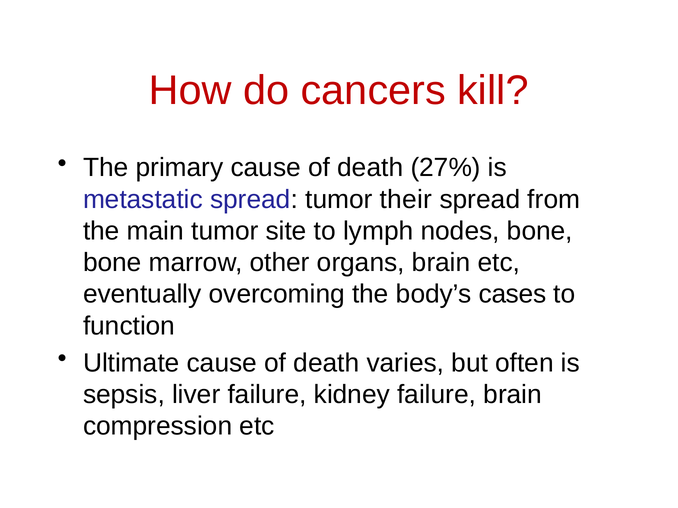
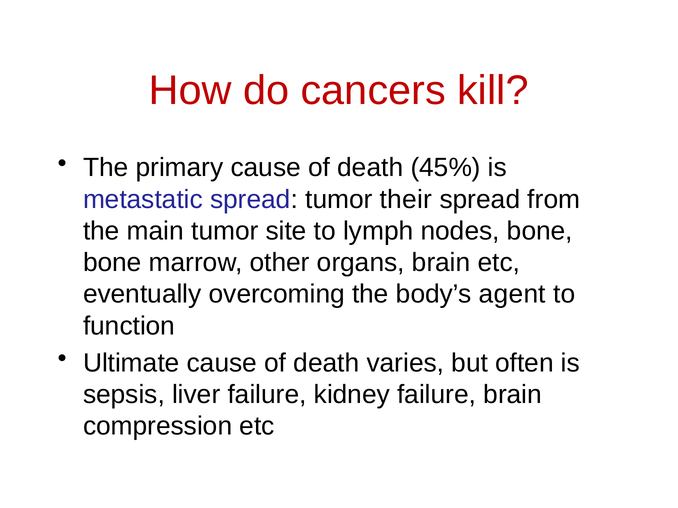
27%: 27% -> 45%
cases: cases -> agent
